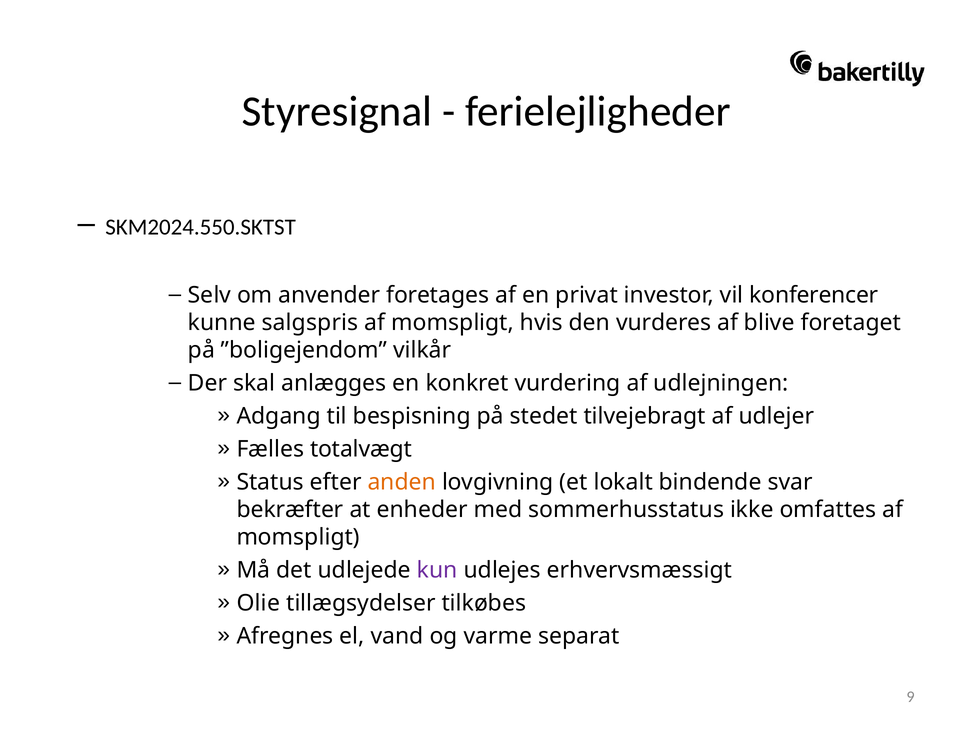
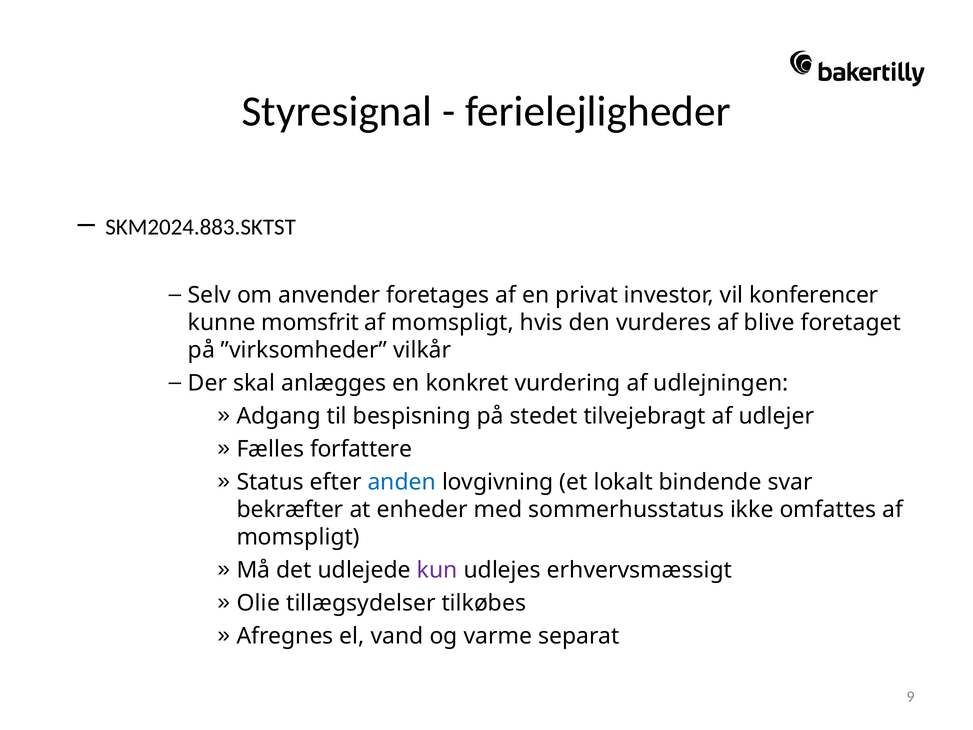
SKM2024.550.SKTST: SKM2024.550.SKTST -> SKM2024.883.SKTST
salgspris: salgspris -> momsfrit
”boligejendom: ”boligejendom -> ”virksomheder
totalvægt: totalvægt -> forfattere
anden colour: orange -> blue
